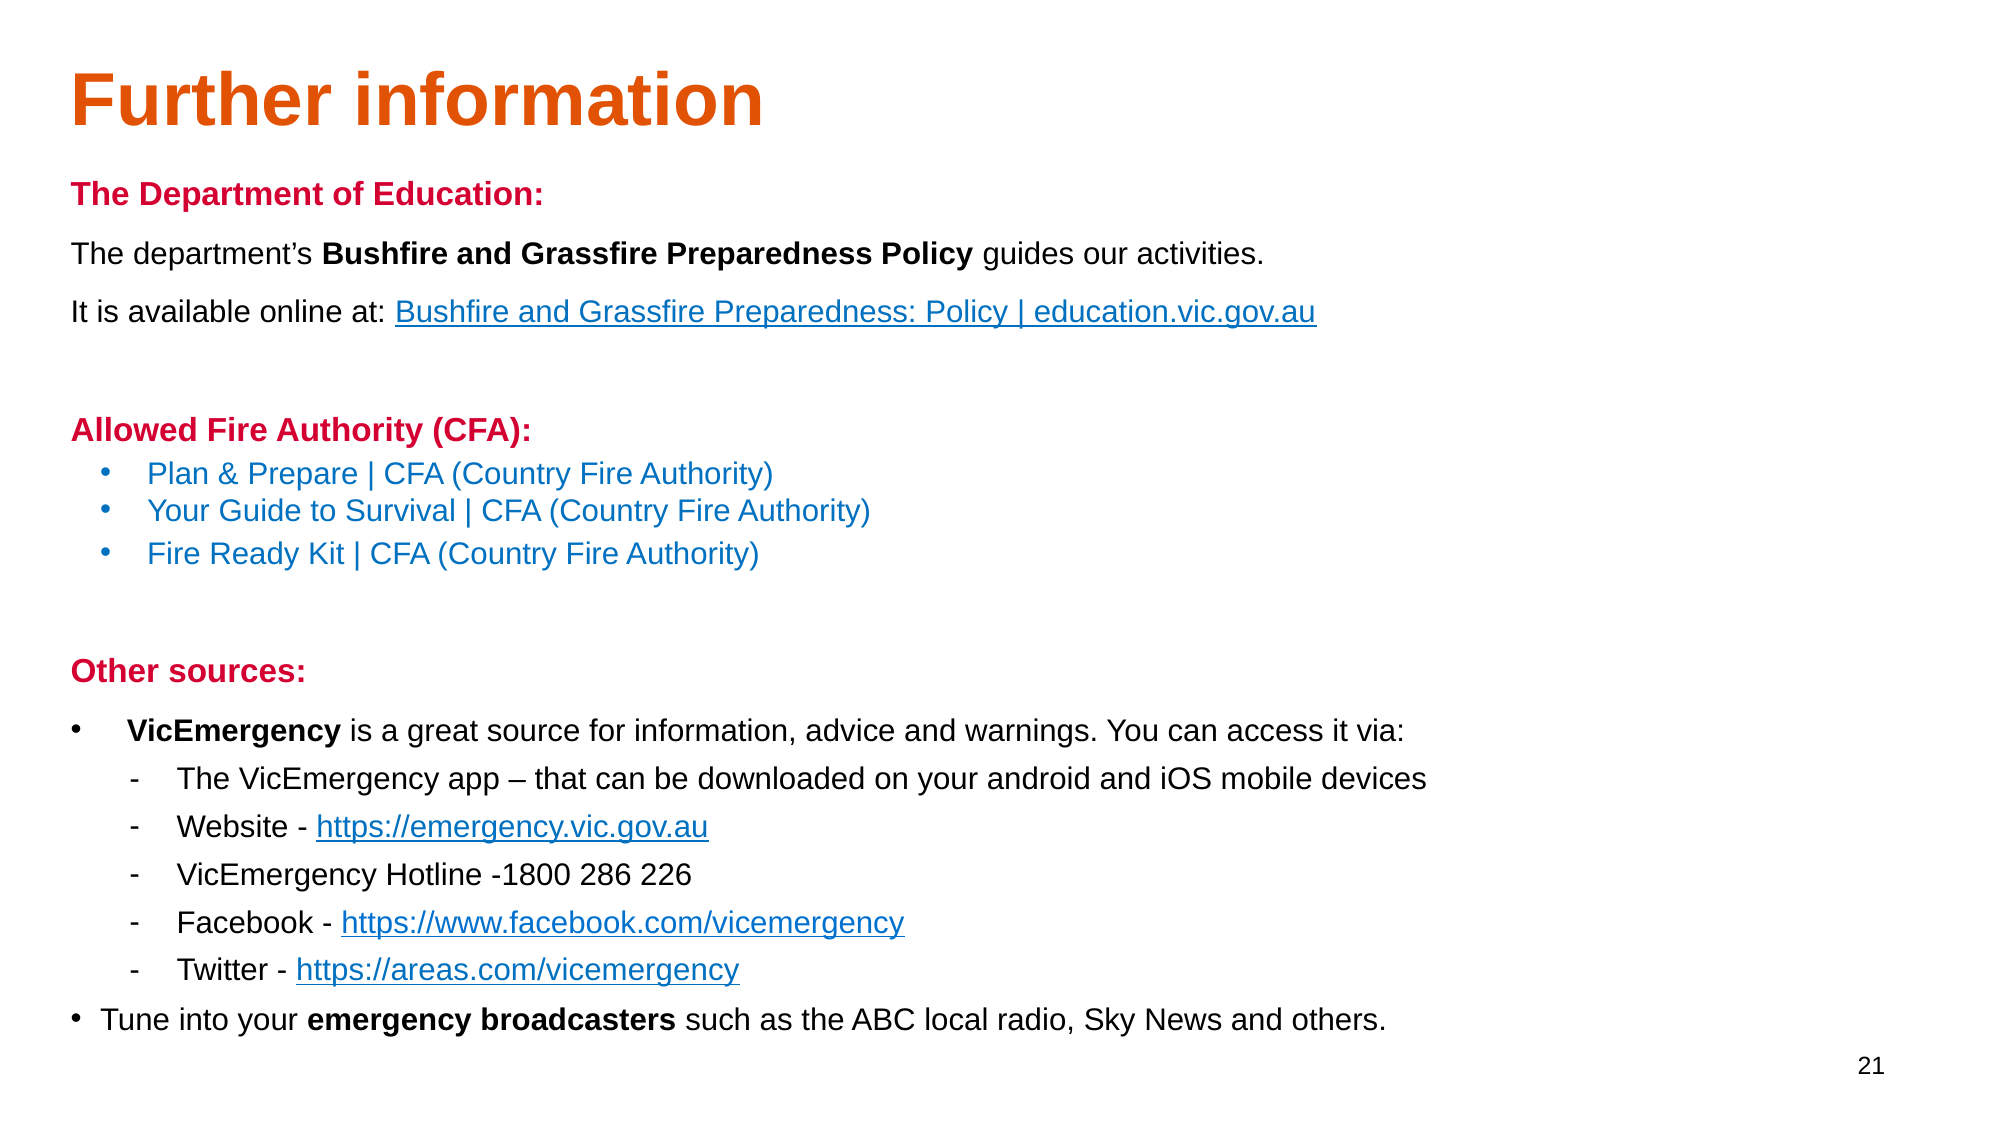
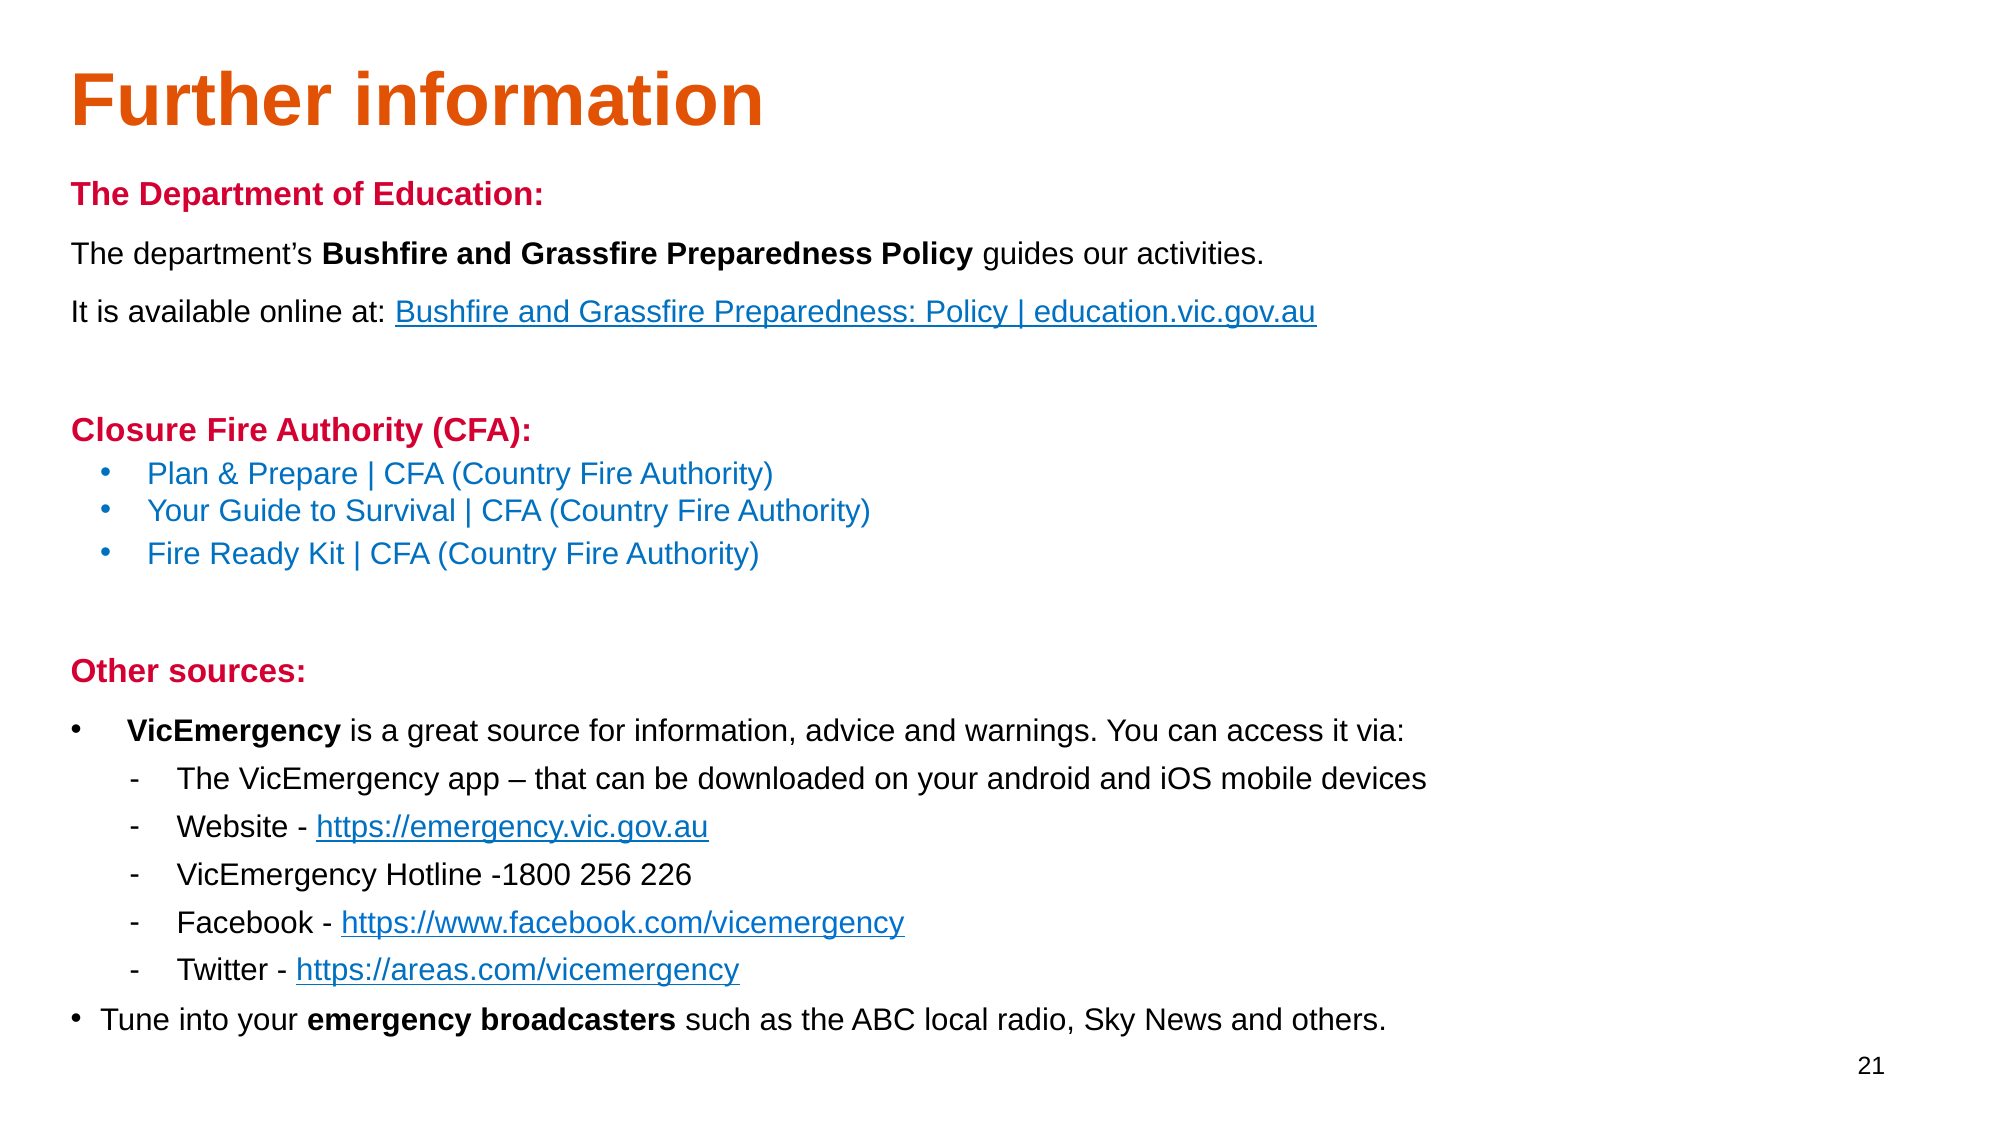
Allowed: Allowed -> Closure
286: 286 -> 256
